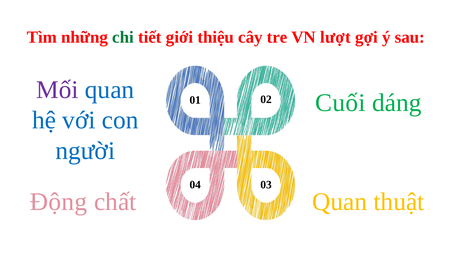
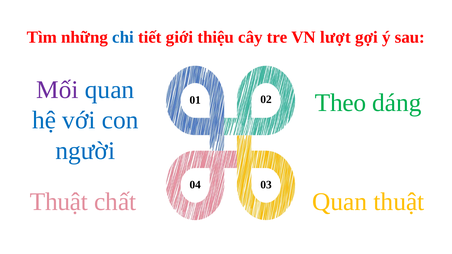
chi colour: green -> blue
Cuối: Cuối -> Theo
Động at (59, 202): Động -> Thuật
